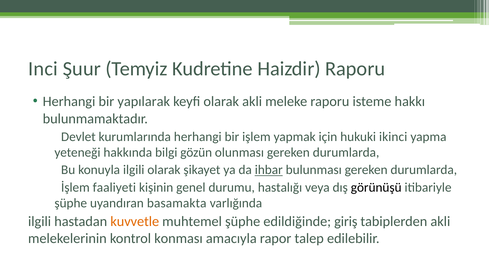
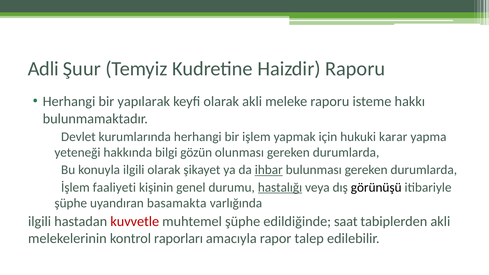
Inci: Inci -> Adli
ikinci: ikinci -> karar
hastalığı underline: none -> present
kuvvetle colour: orange -> red
giriş: giriş -> saat
konması: konması -> raporları
